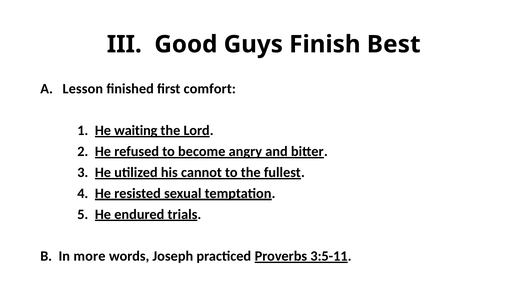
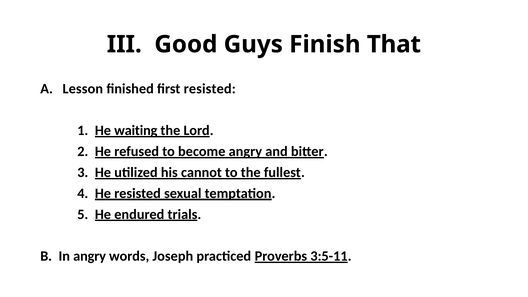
Best: Best -> That
first comfort: comfort -> resisted
In more: more -> angry
